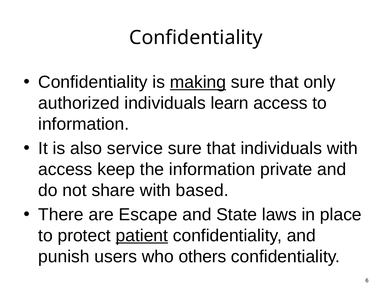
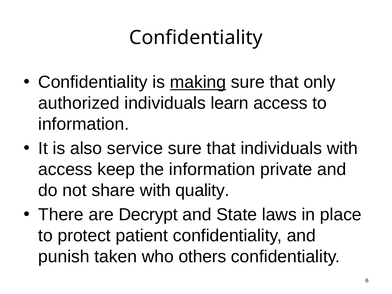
based: based -> quality
Escape: Escape -> Decrypt
patient underline: present -> none
users: users -> taken
